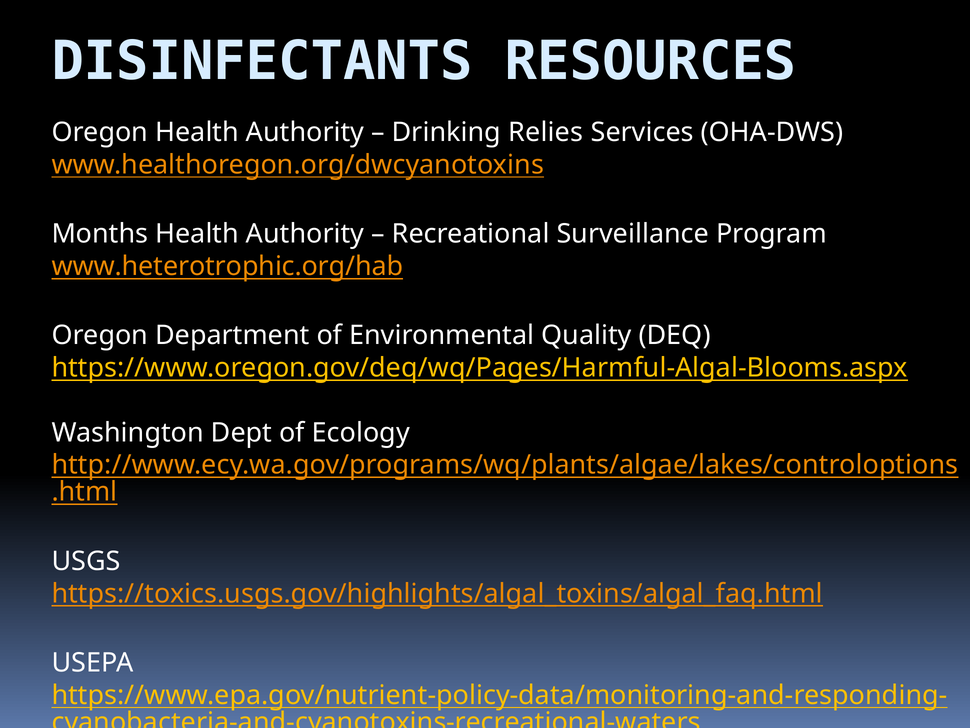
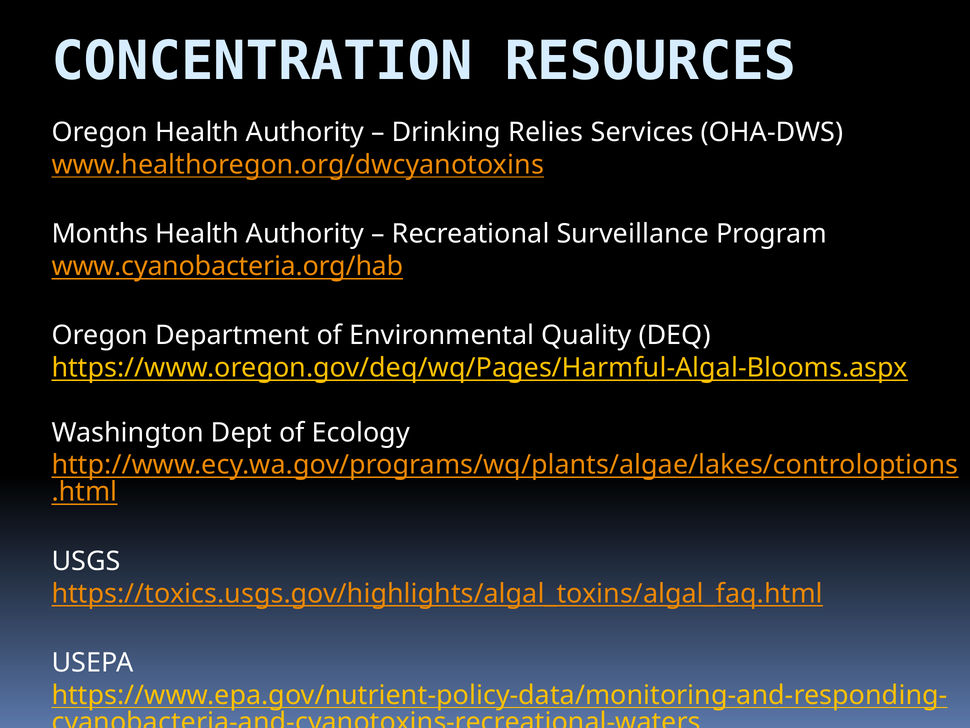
DISINFECTANTS: DISINFECTANTS -> CONCENTRATION
www.heterotrophic.org/hab: www.heterotrophic.org/hab -> www.cyanobacteria.org/hab
